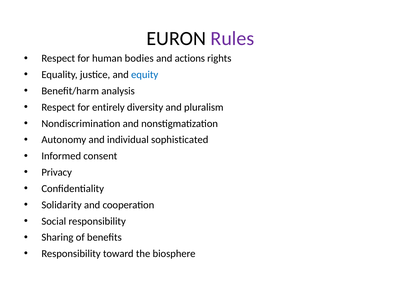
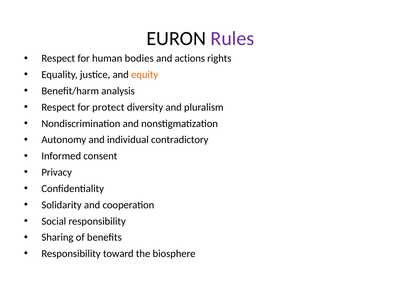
equity colour: blue -> orange
entirely: entirely -> protect
sophisticated: sophisticated -> contradictory
